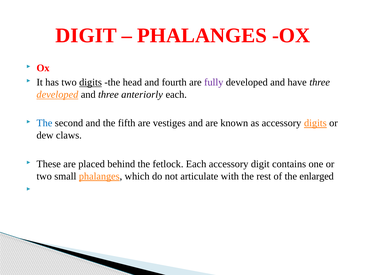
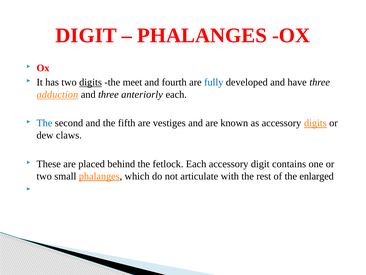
head: head -> meet
fully colour: purple -> blue
developed at (57, 94): developed -> adduction
